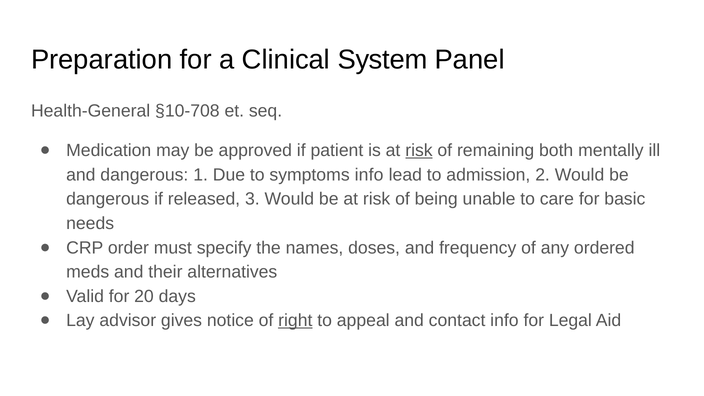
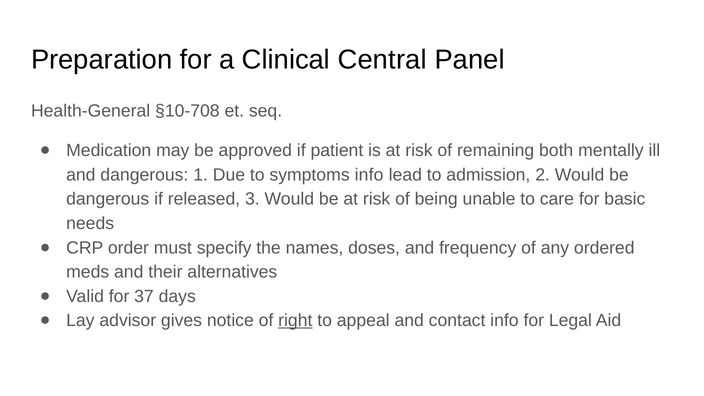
System: System -> Central
risk at (419, 151) underline: present -> none
20: 20 -> 37
